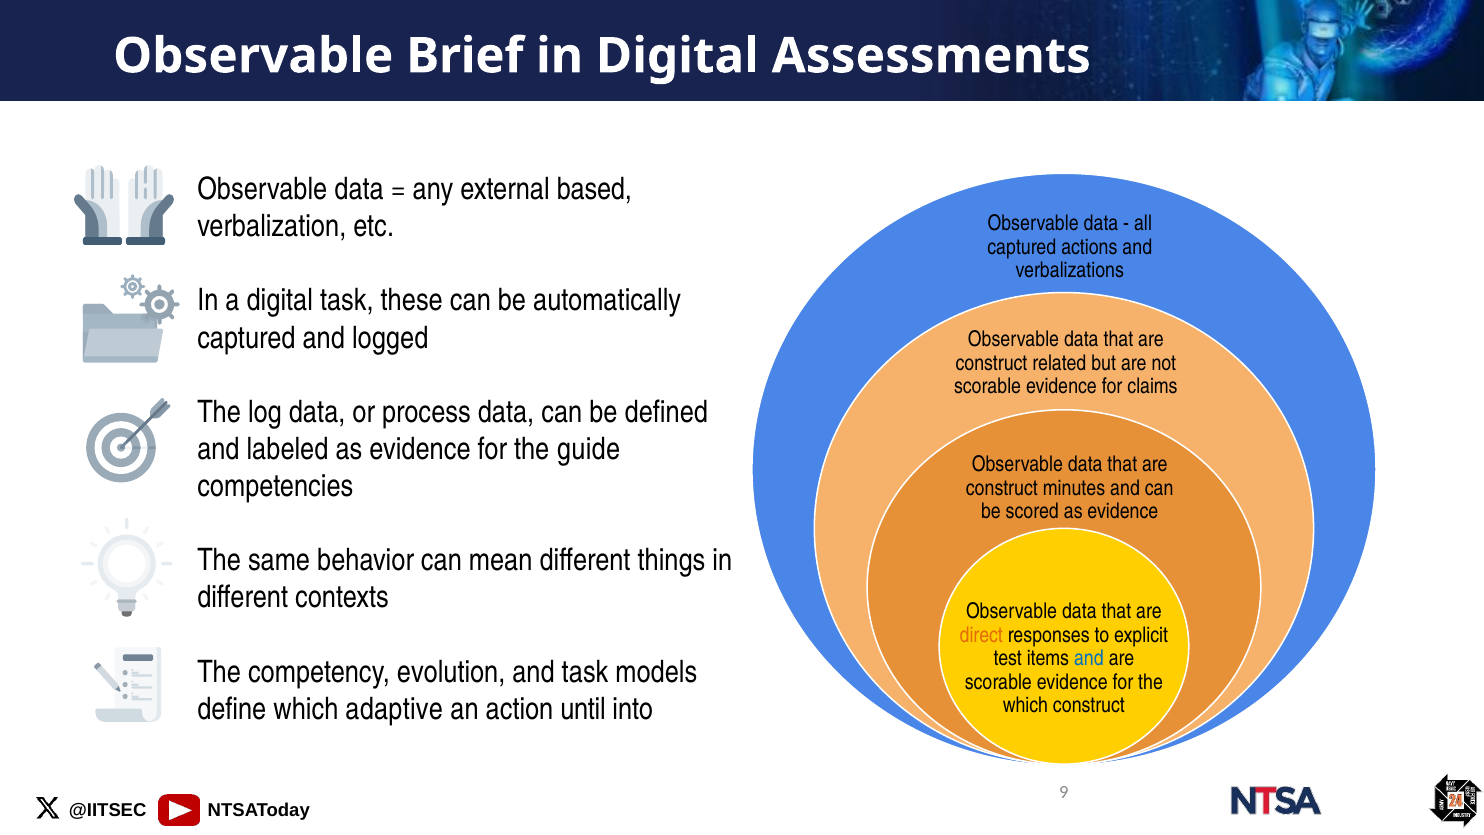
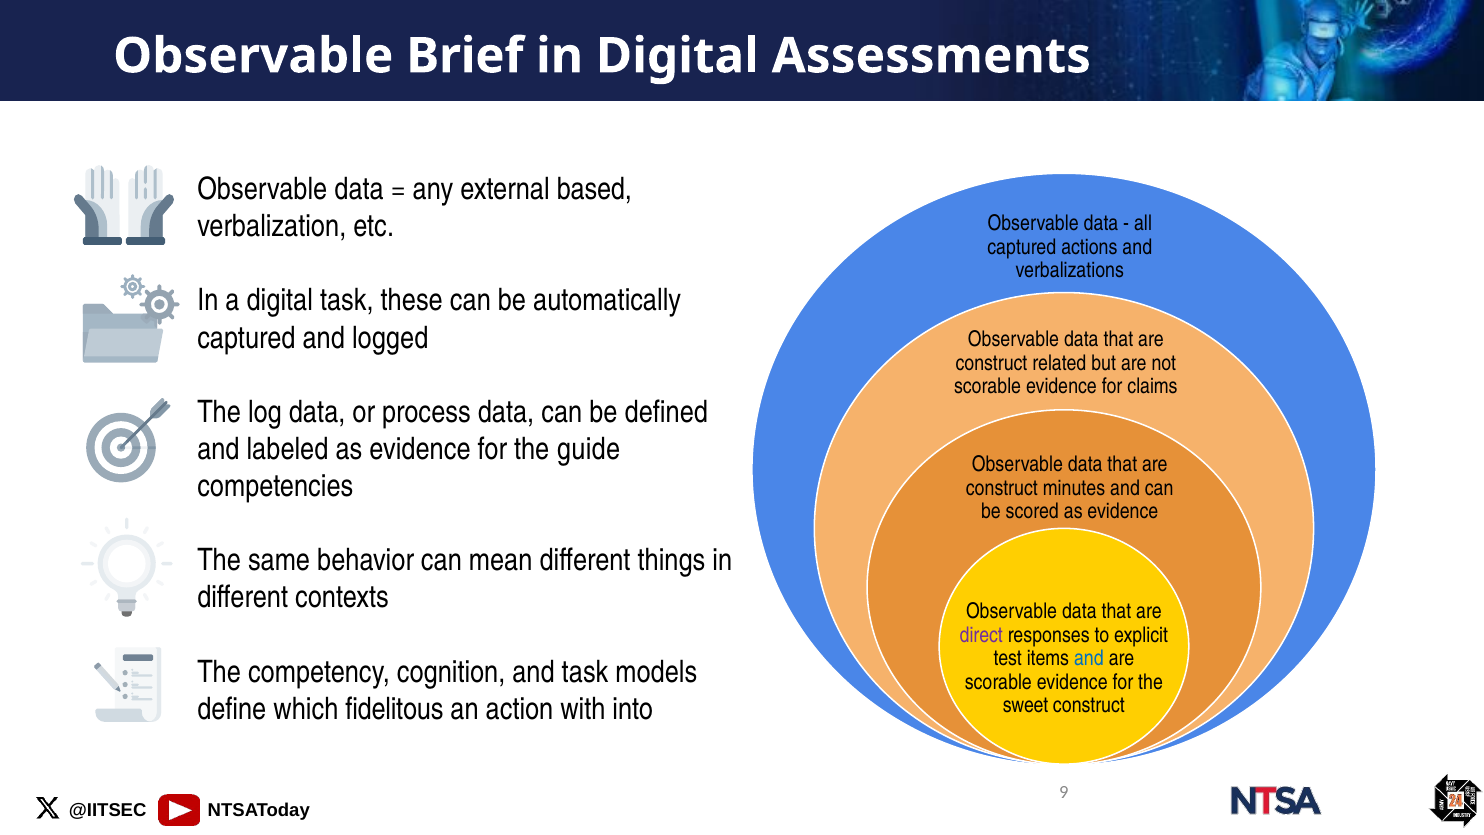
direct colour: orange -> purple
evolution: evolution -> cognition
which at (1025, 705): which -> sweet
adaptive: adaptive -> fidelitous
until: until -> with
